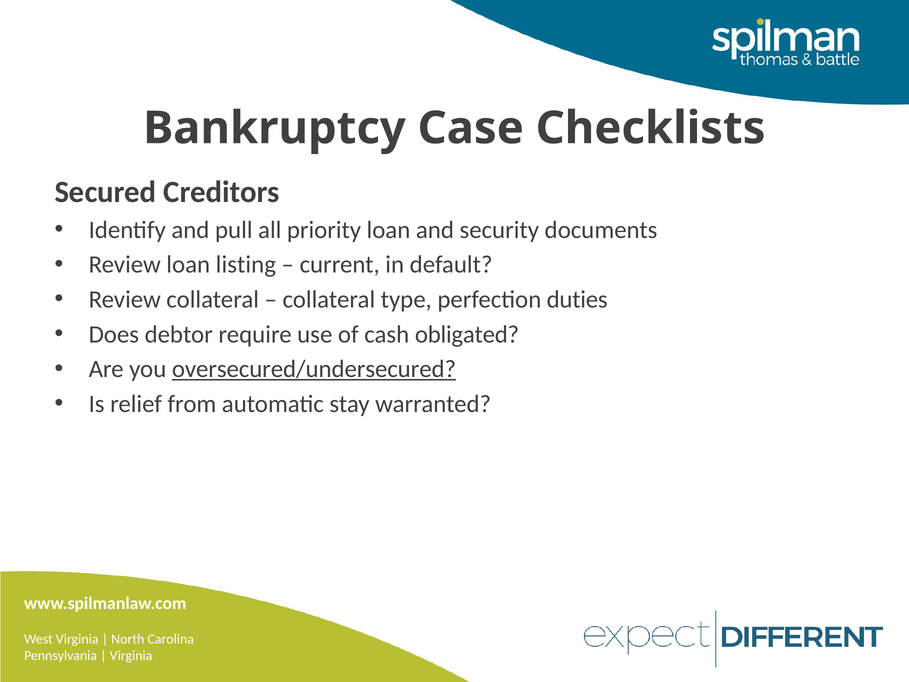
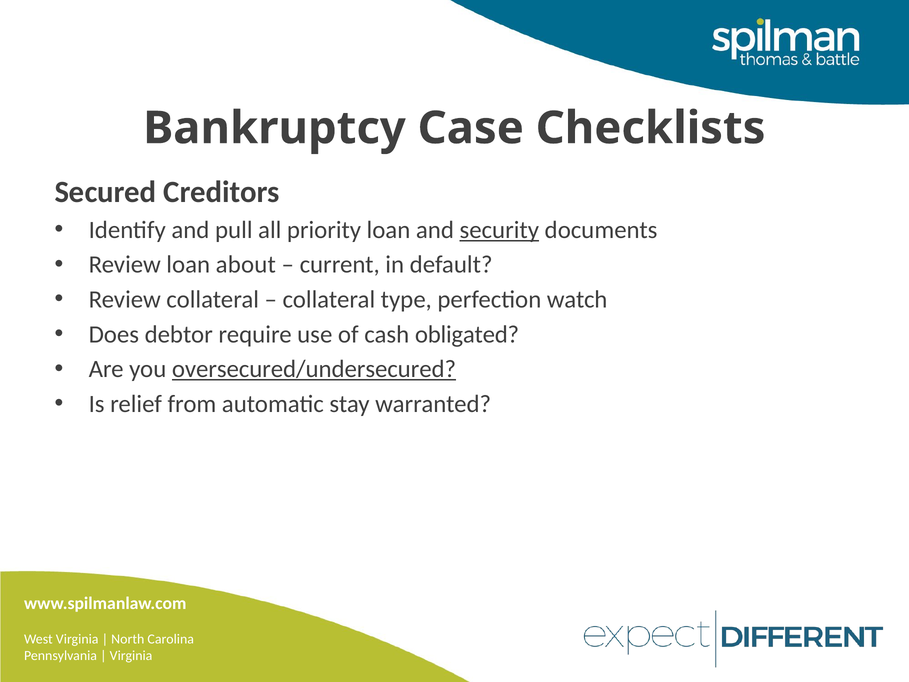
security underline: none -> present
listing: listing -> about
duties: duties -> watch
